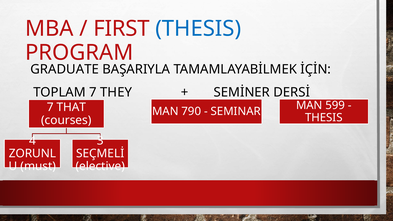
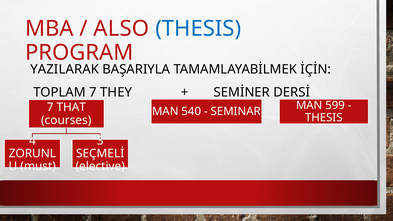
FIRST: FIRST -> ALSO
GRADUATE: GRADUATE -> YAZILARAK
790: 790 -> 540
